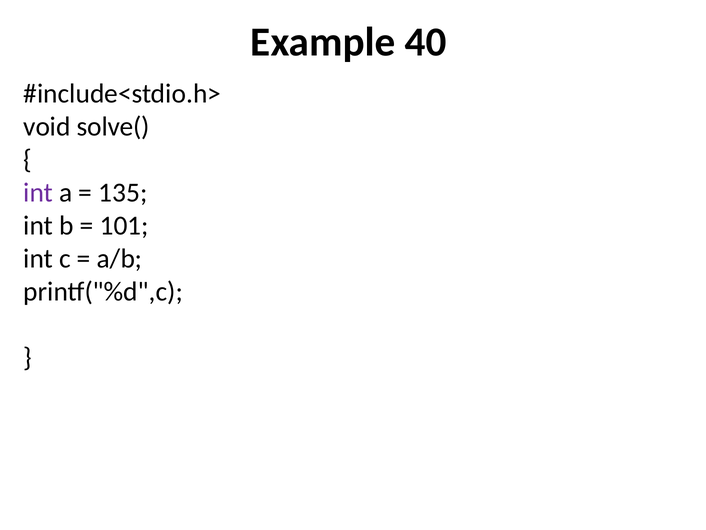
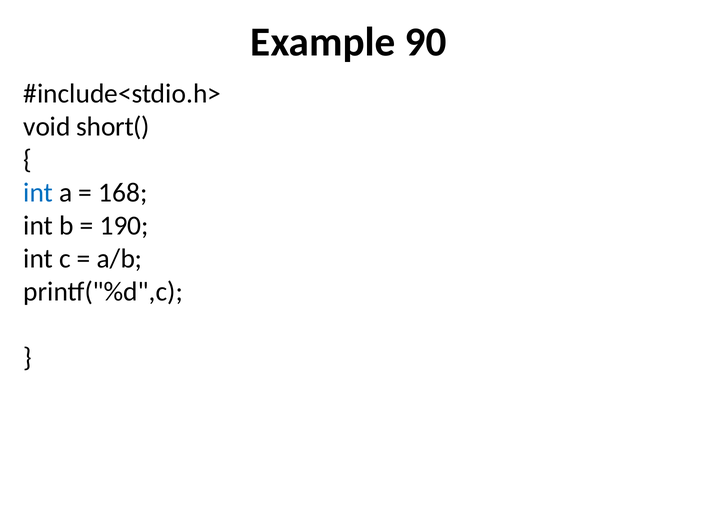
40: 40 -> 90
solve(: solve( -> short(
int at (38, 192) colour: purple -> blue
135: 135 -> 168
101: 101 -> 190
